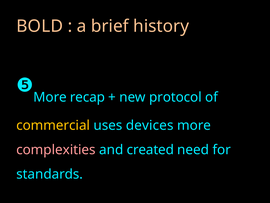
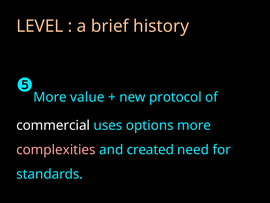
BOLD: BOLD -> LEVEL
recap: recap -> value
commercial colour: yellow -> white
devices: devices -> options
